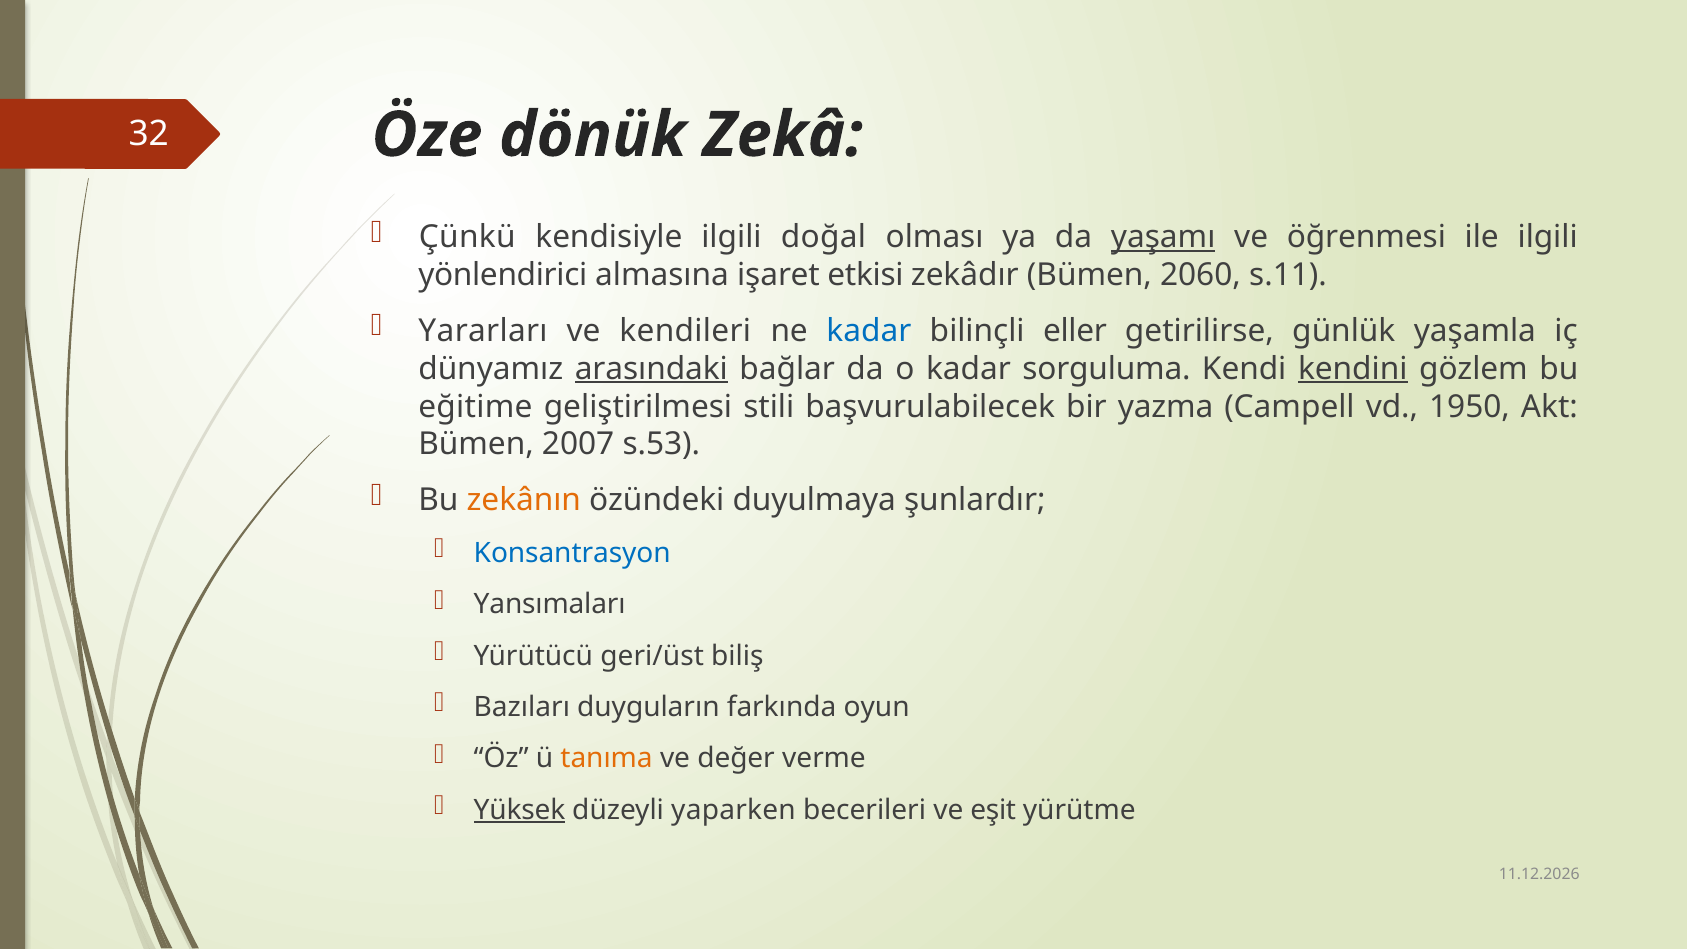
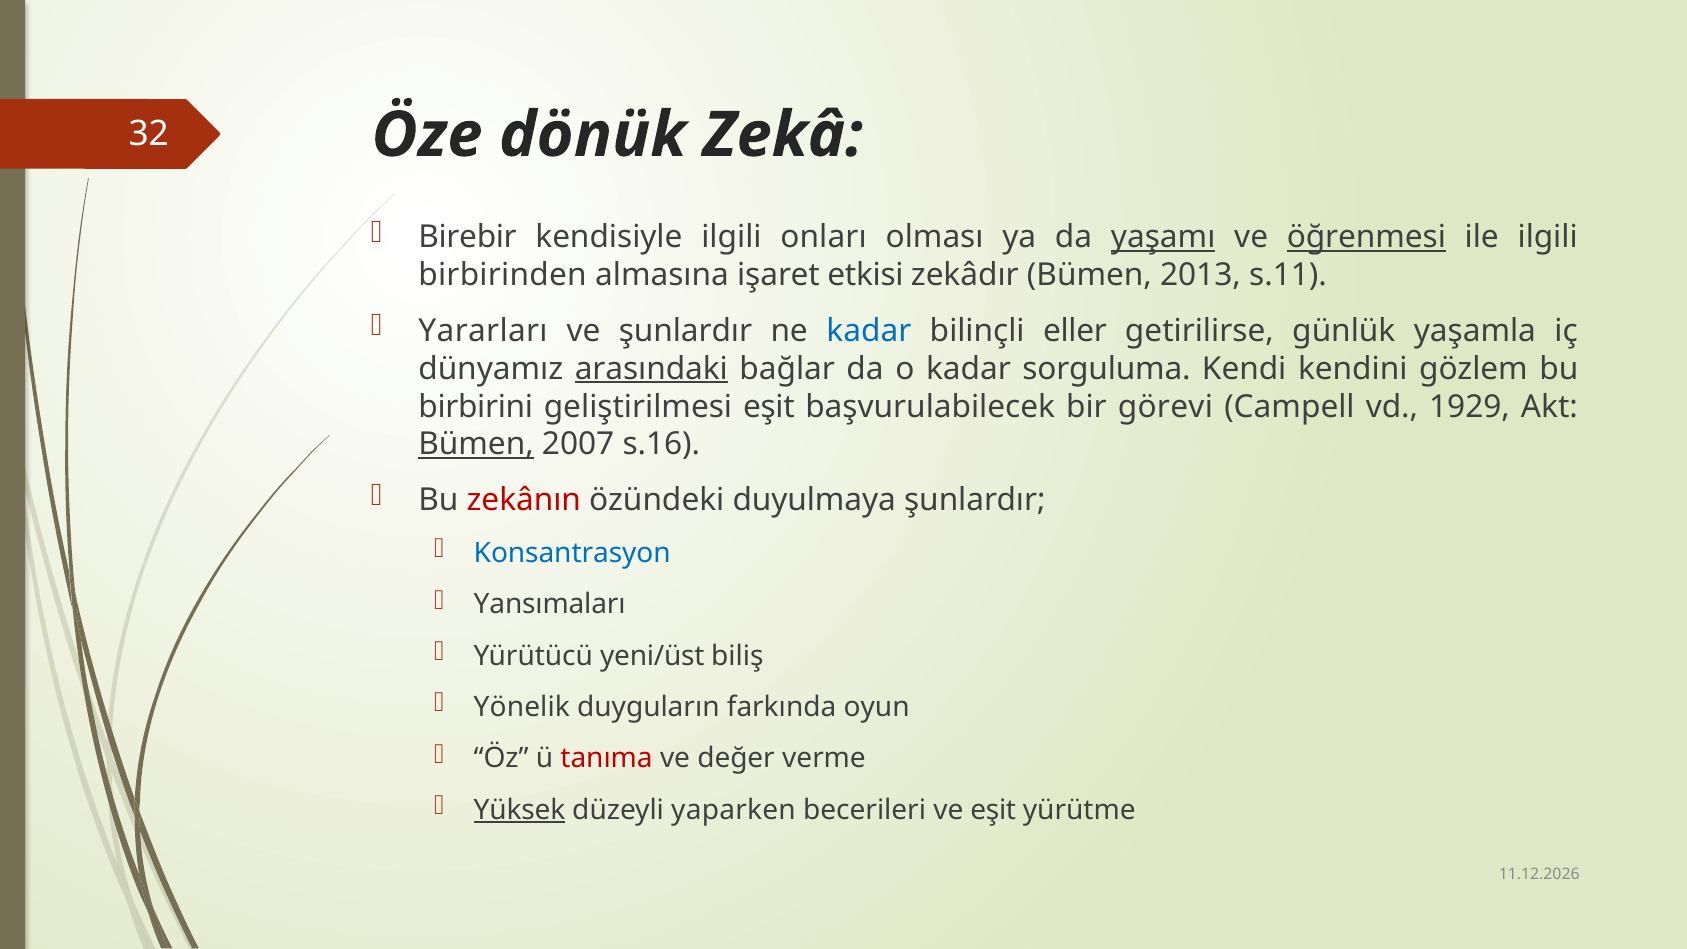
Çünkü: Çünkü -> Birebir
doğal: doğal -> onları
öğrenmesi underline: none -> present
yönlendirici: yönlendirici -> birbirinden
2060: 2060 -> 2013
ve kendileri: kendileri -> şunlardır
kendini underline: present -> none
eğitime: eğitime -> birbirini
geliştirilmesi stili: stili -> eşit
yazma: yazma -> görevi
1950: 1950 -> 1929
Bümen at (476, 444) underline: none -> present
s.53: s.53 -> s.16
zekânın colour: orange -> red
geri/üst: geri/üst -> yeni/üst
Bazıları: Bazıları -> Yönelik
tanıma colour: orange -> red
